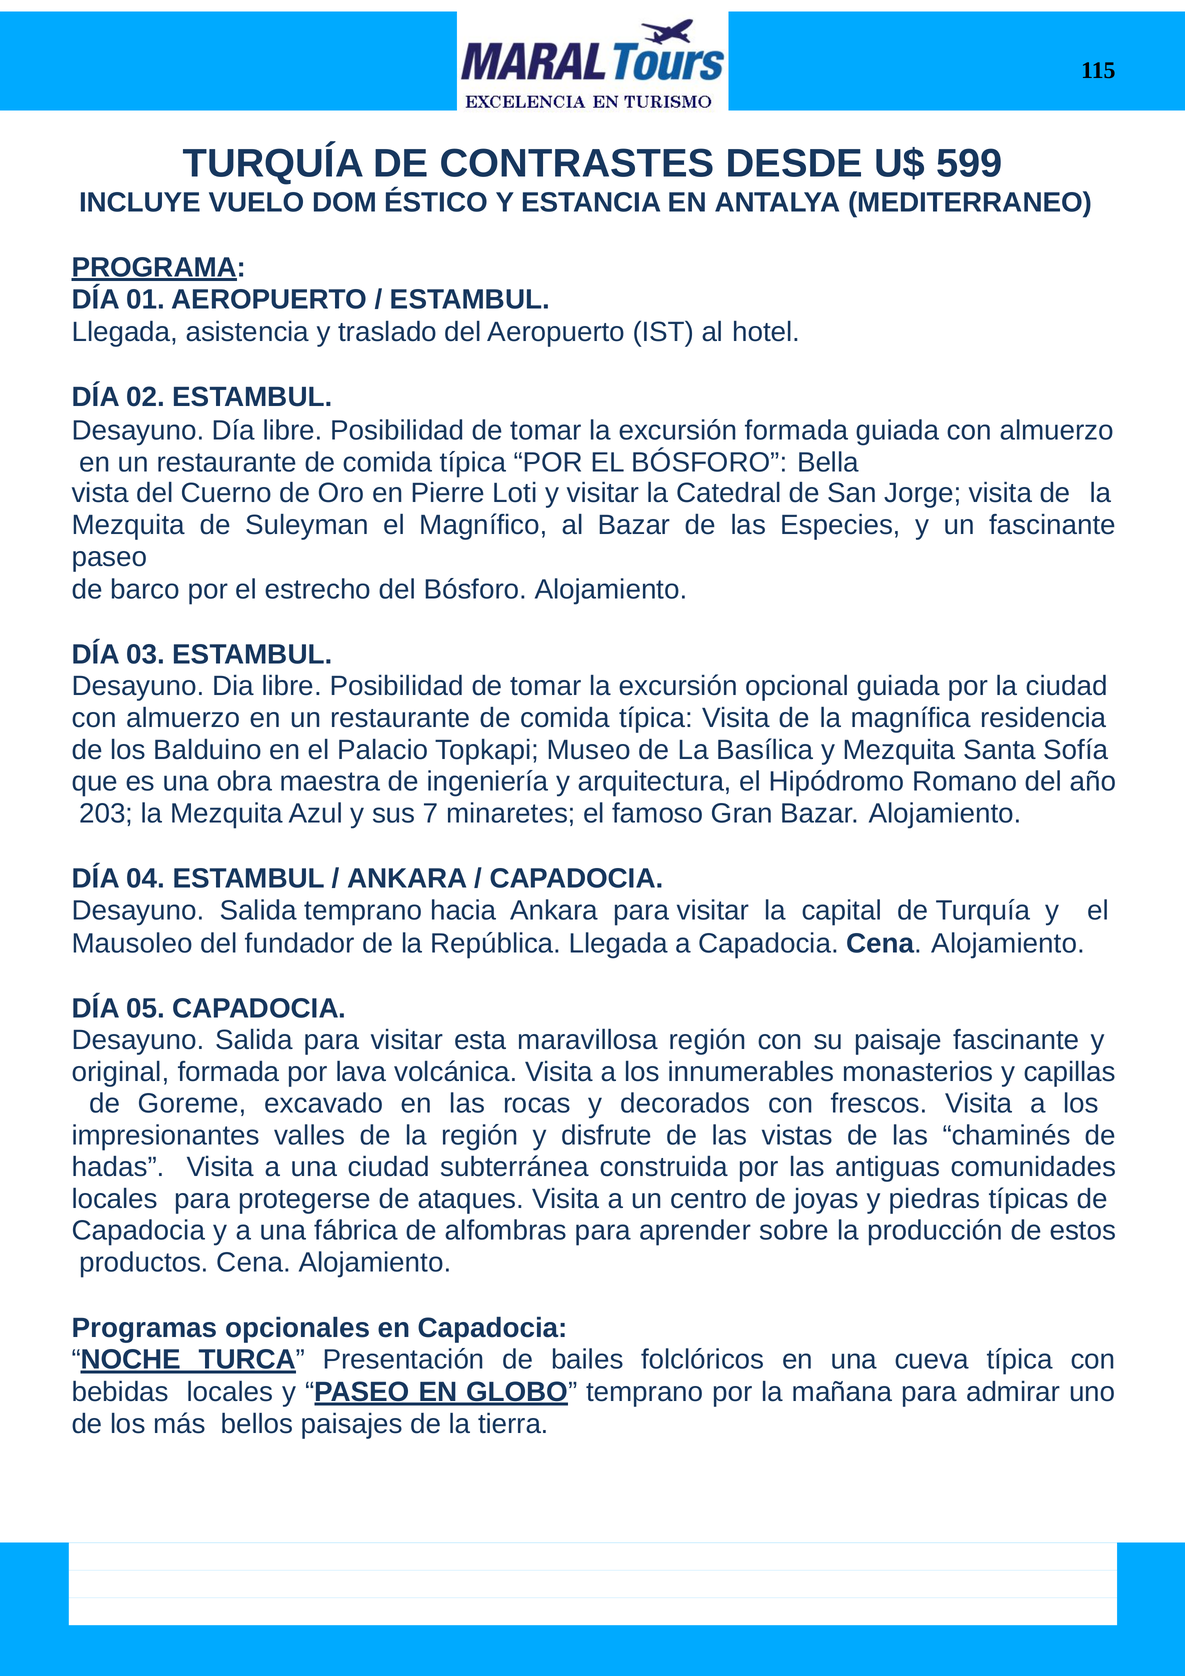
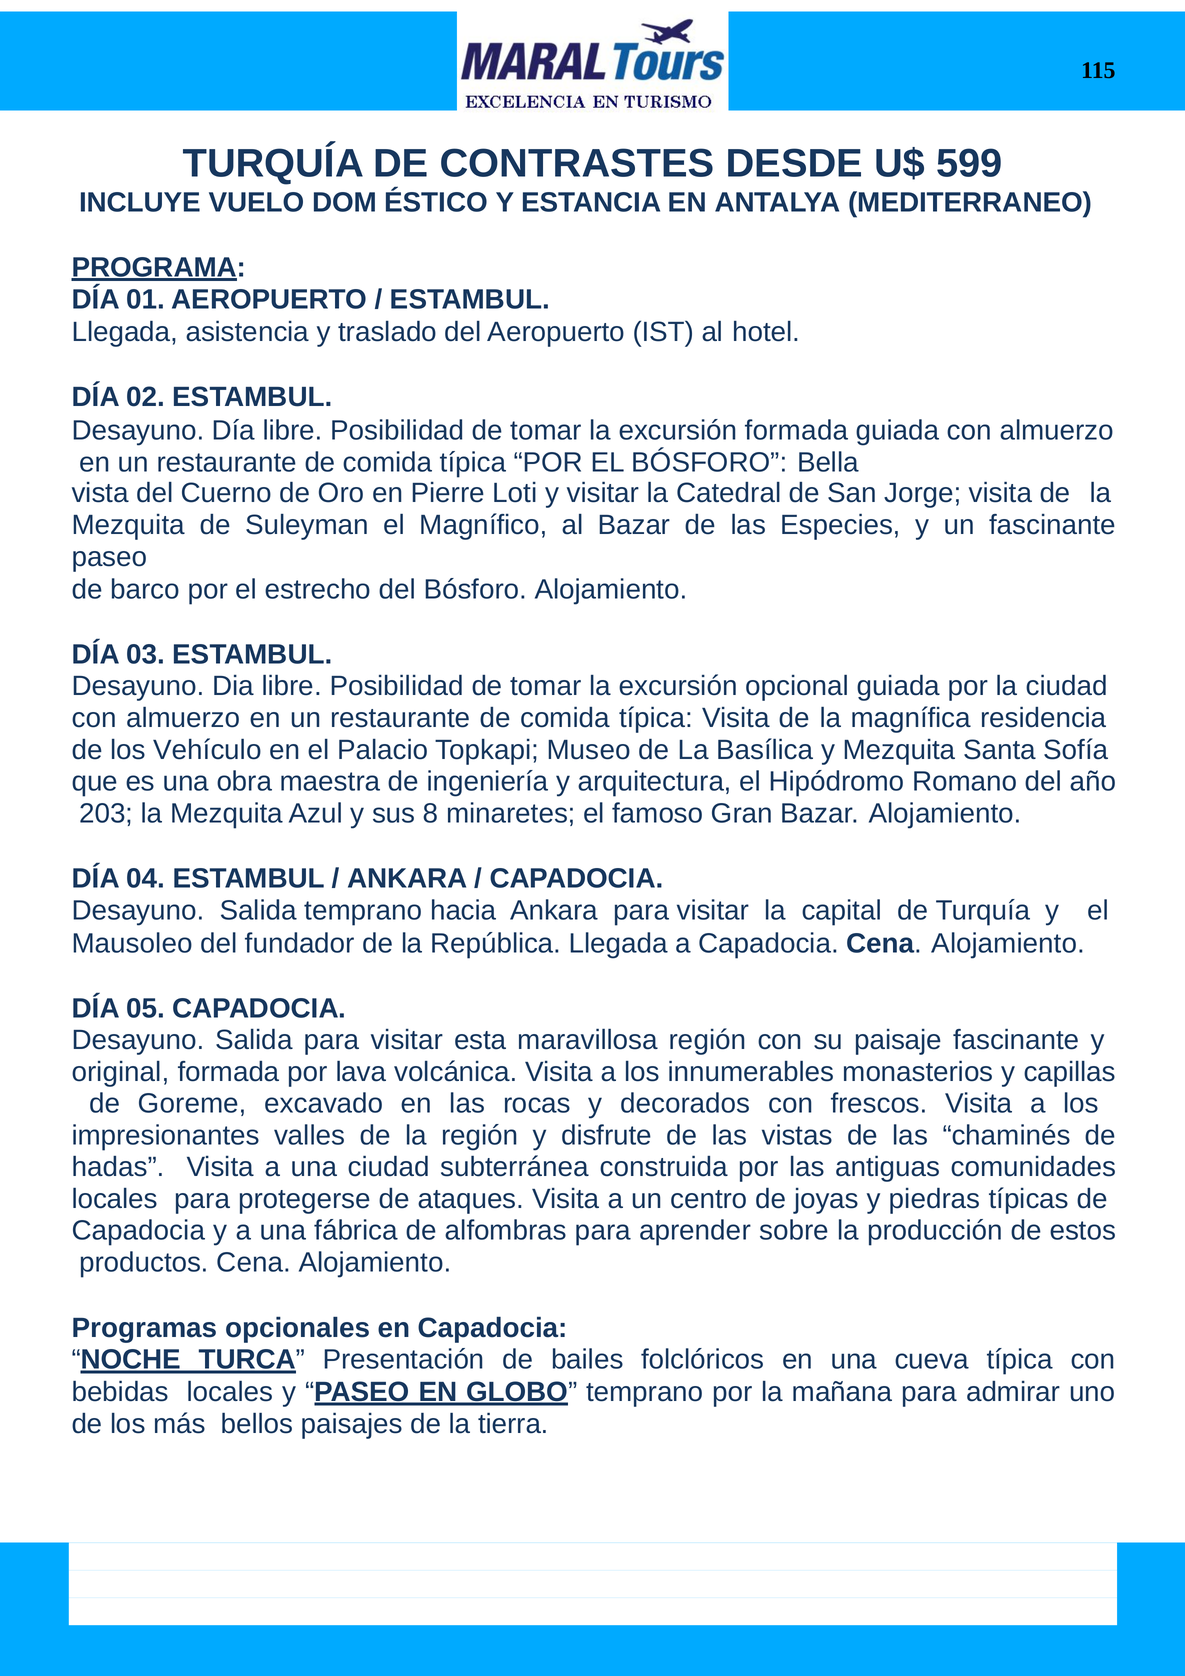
Balduino: Balduino -> Vehículo
7: 7 -> 8
